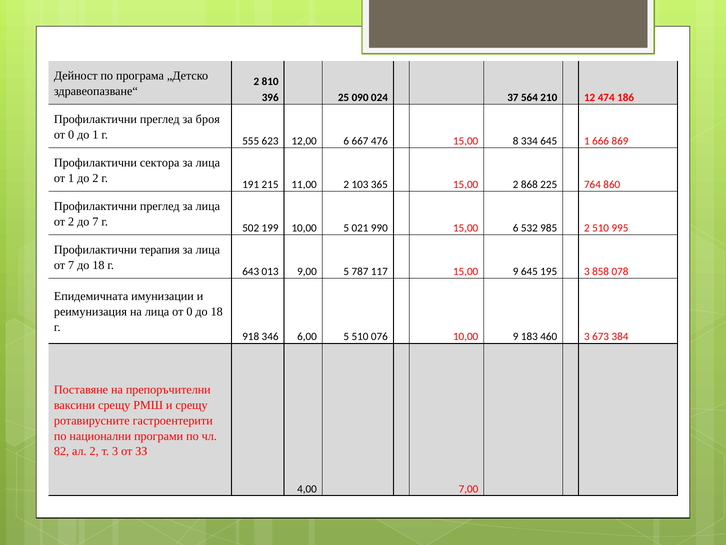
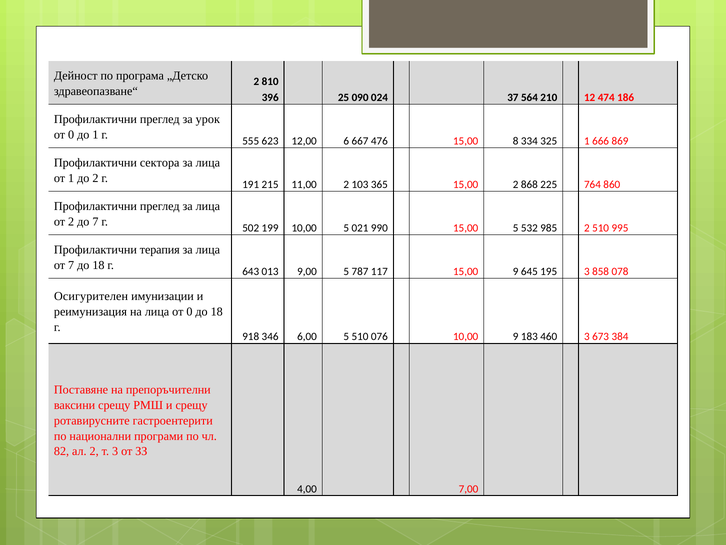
броя: броя -> урок
334 645: 645 -> 325
15,00 6: 6 -> 5
Епидемичната: Епидемичната -> Осигурителен
